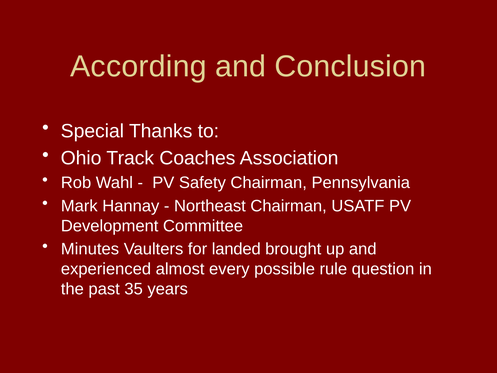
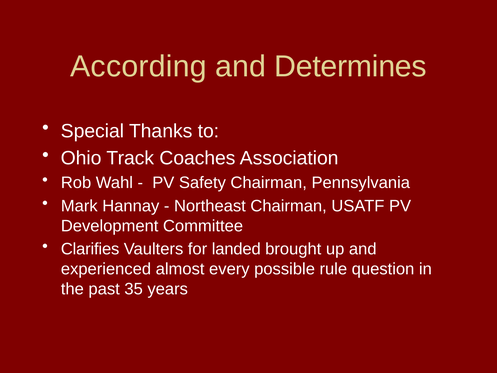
Conclusion: Conclusion -> Determines
Minutes: Minutes -> Clarifies
